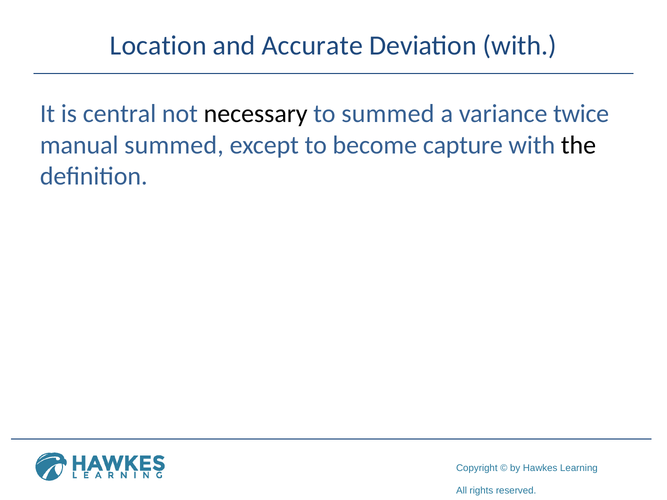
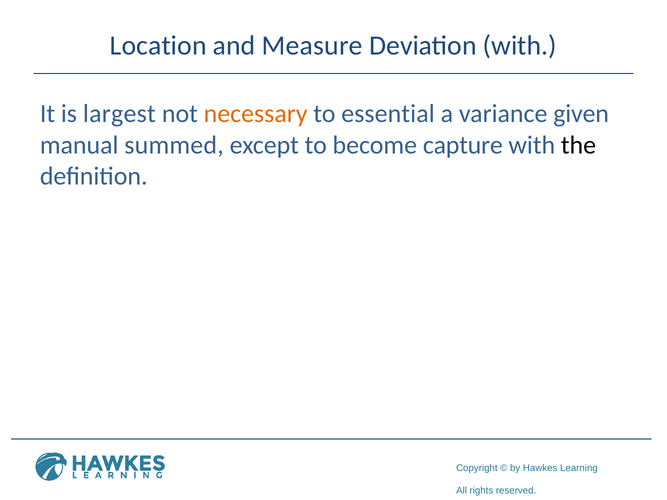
Accurate: Accurate -> Measure
central: central -> largest
necessary colour: black -> orange
to summed: summed -> essential
twice: twice -> given
